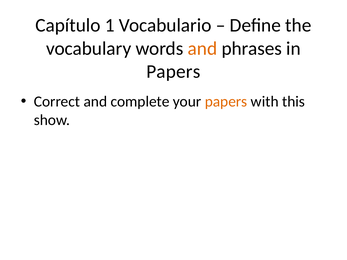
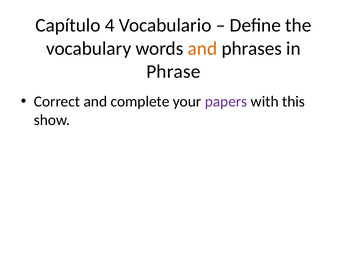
1: 1 -> 4
Papers at (173, 72): Papers -> Phrase
papers at (226, 102) colour: orange -> purple
